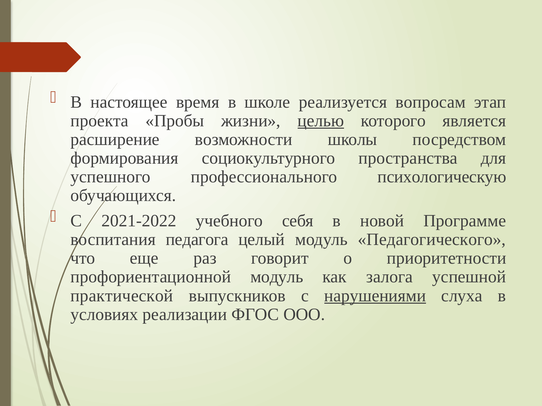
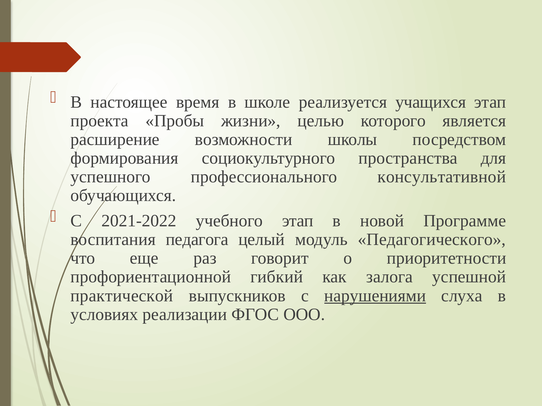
вопросам: вопросам -> учащихся
целью underline: present -> none
психологическую: психологическую -> консультативной
учебного себя: себя -> этап
профориентационной модуль: модуль -> гибкий
